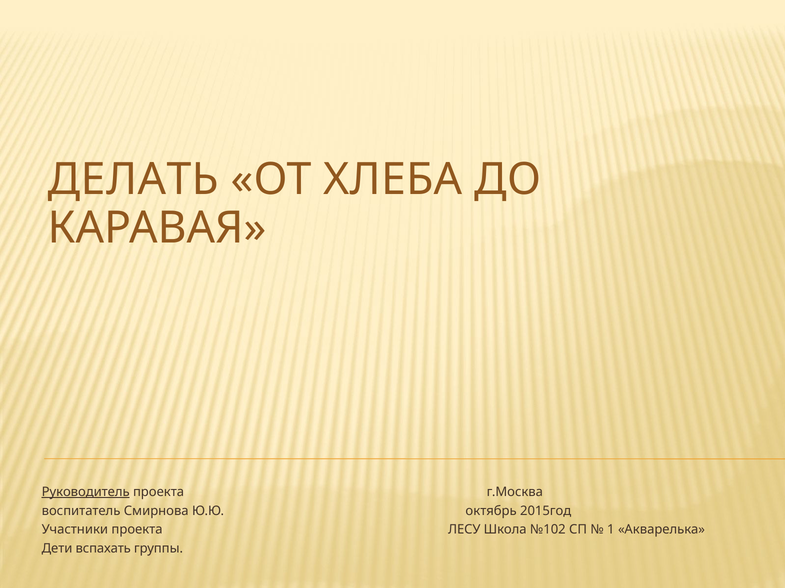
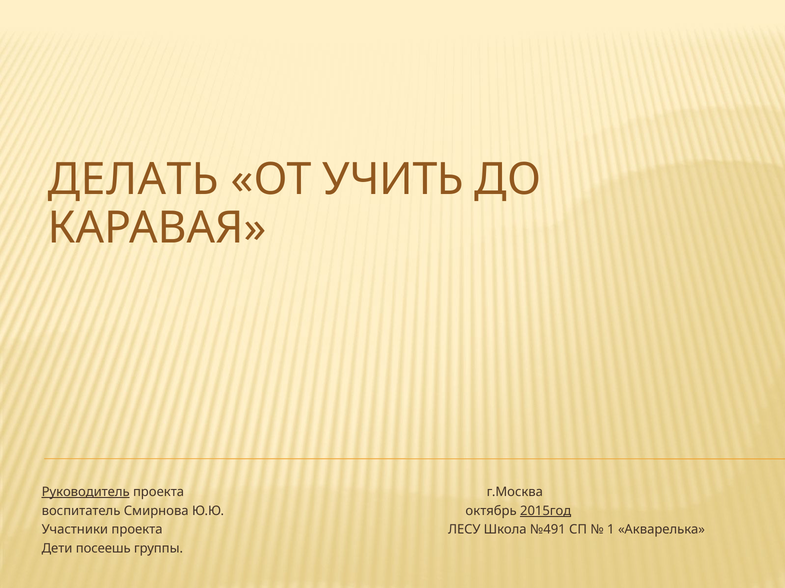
ХЛЕБА: ХЛЕБА -> УЧИТЬ
2015год underline: none -> present
№102: №102 -> №491
вспахать: вспахать -> посеешь
